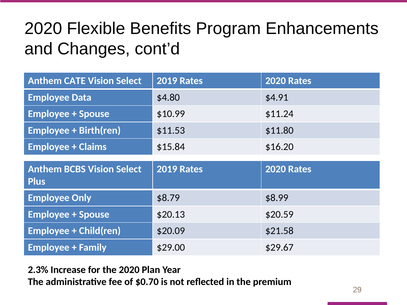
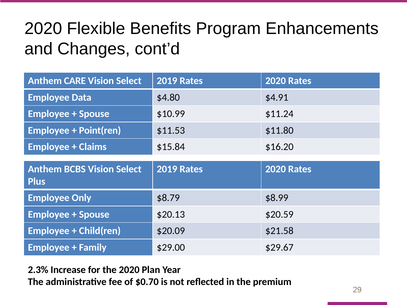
CATE: CATE -> CARE
Birth(ren: Birth(ren -> Point(ren
